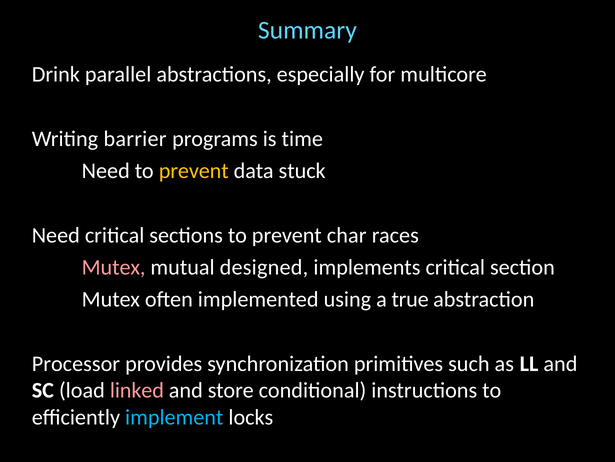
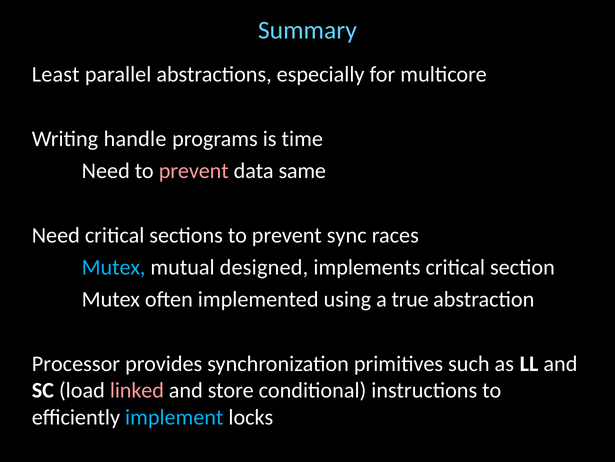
Drink: Drink -> Least
barrier: barrier -> handle
prevent at (194, 171) colour: yellow -> pink
stuck: stuck -> same
char: char -> sync
Mutex at (114, 267) colour: pink -> light blue
